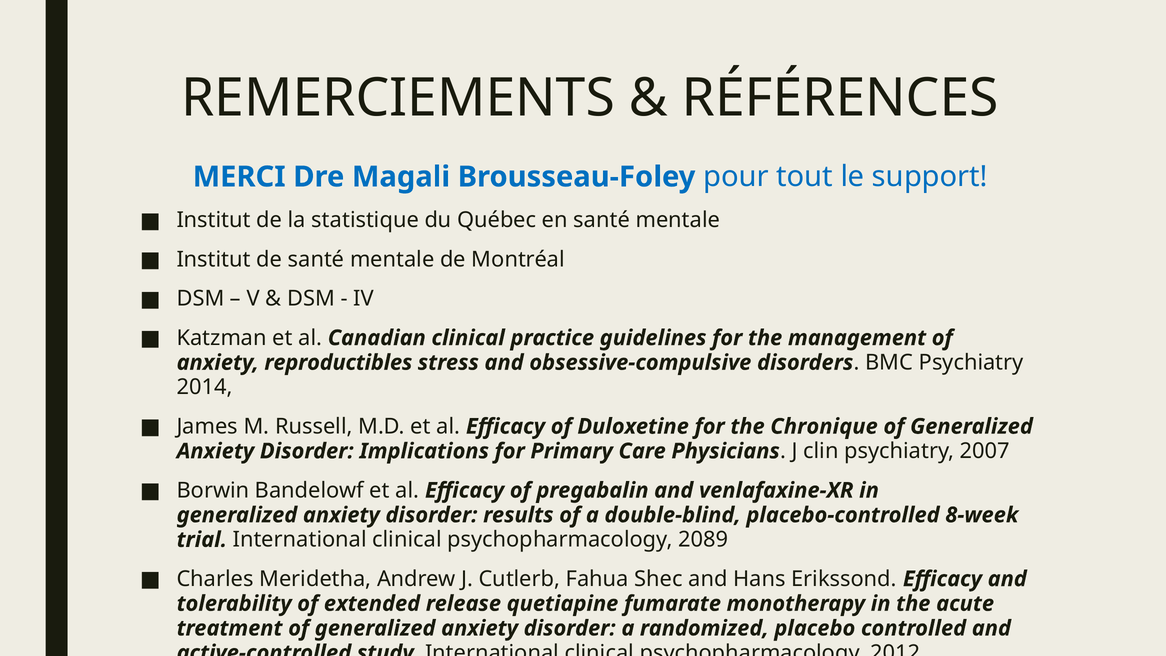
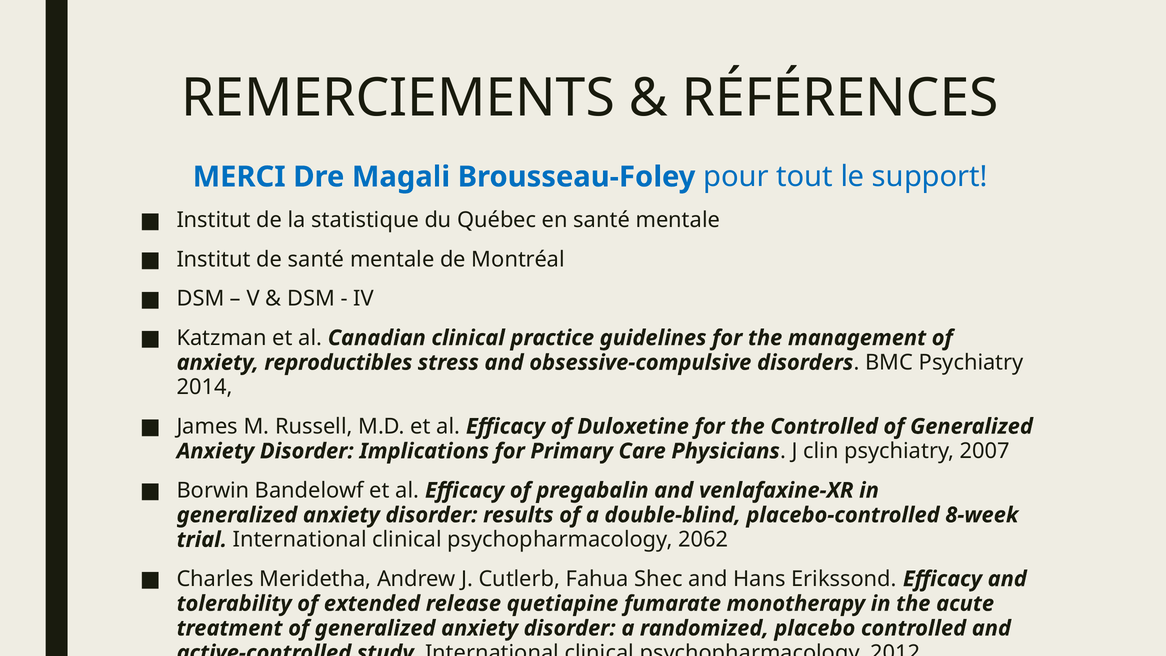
the Chronique: Chronique -> Controlled
2089: 2089 -> 2062
